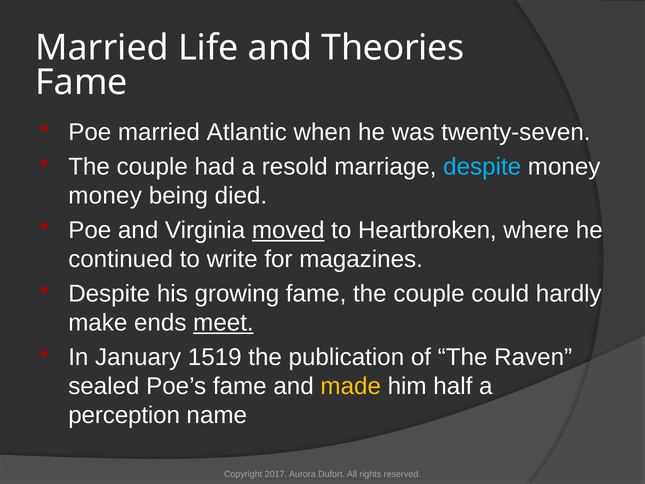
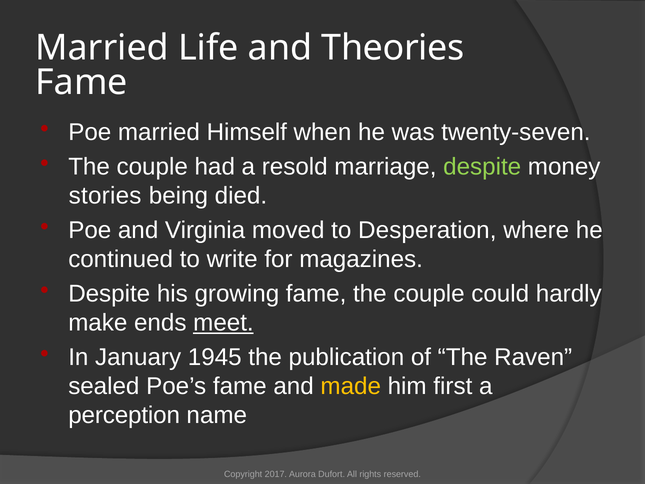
Atlantic: Atlantic -> Himself
despite at (482, 167) colour: light blue -> light green
money at (105, 196): money -> stories
moved underline: present -> none
Heartbroken: Heartbroken -> Desperation
1519: 1519 -> 1945
half: half -> first
